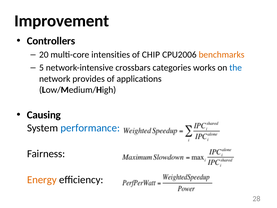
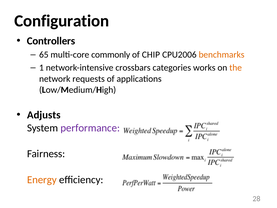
Improvement: Improvement -> Configuration
20: 20 -> 65
intensities: intensities -> commonly
5: 5 -> 1
the colour: blue -> orange
provides: provides -> requests
Causing: Causing -> Adjusts
performance colour: blue -> purple
